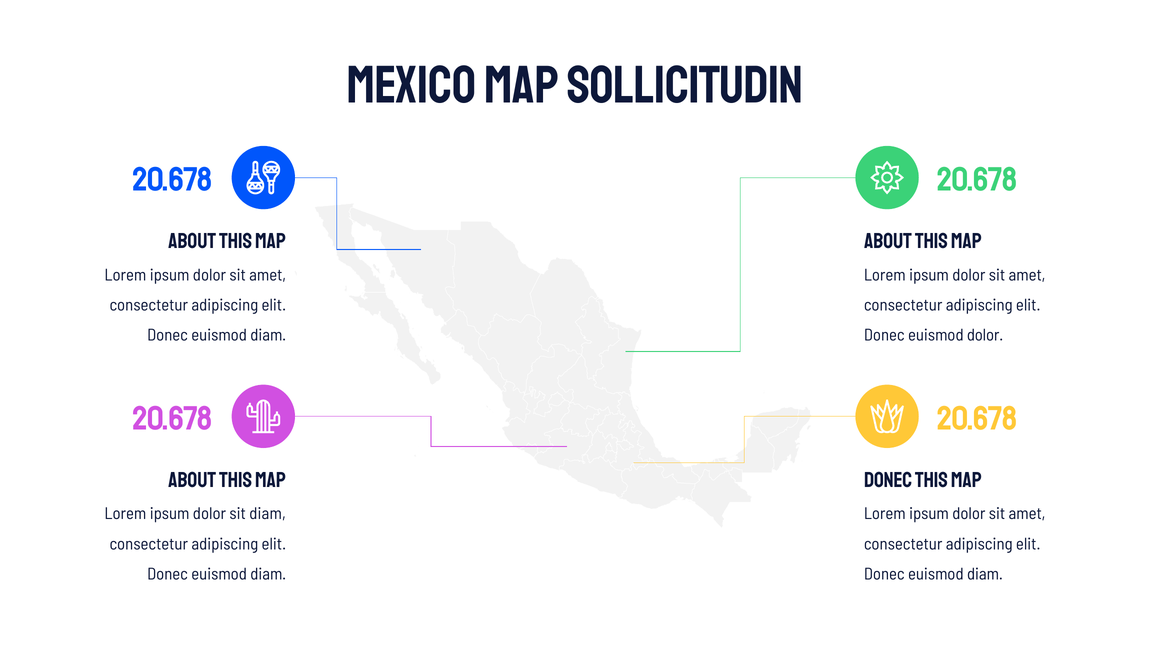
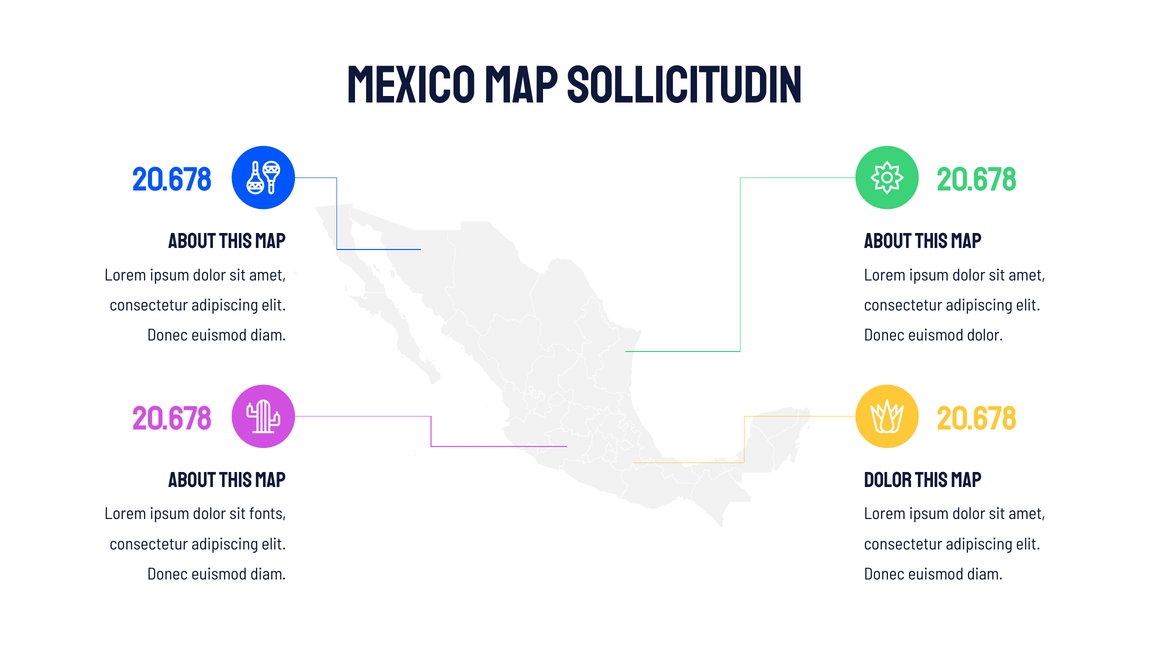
Donec at (888, 480): Donec -> Dolor
sit diam: diam -> fonts
